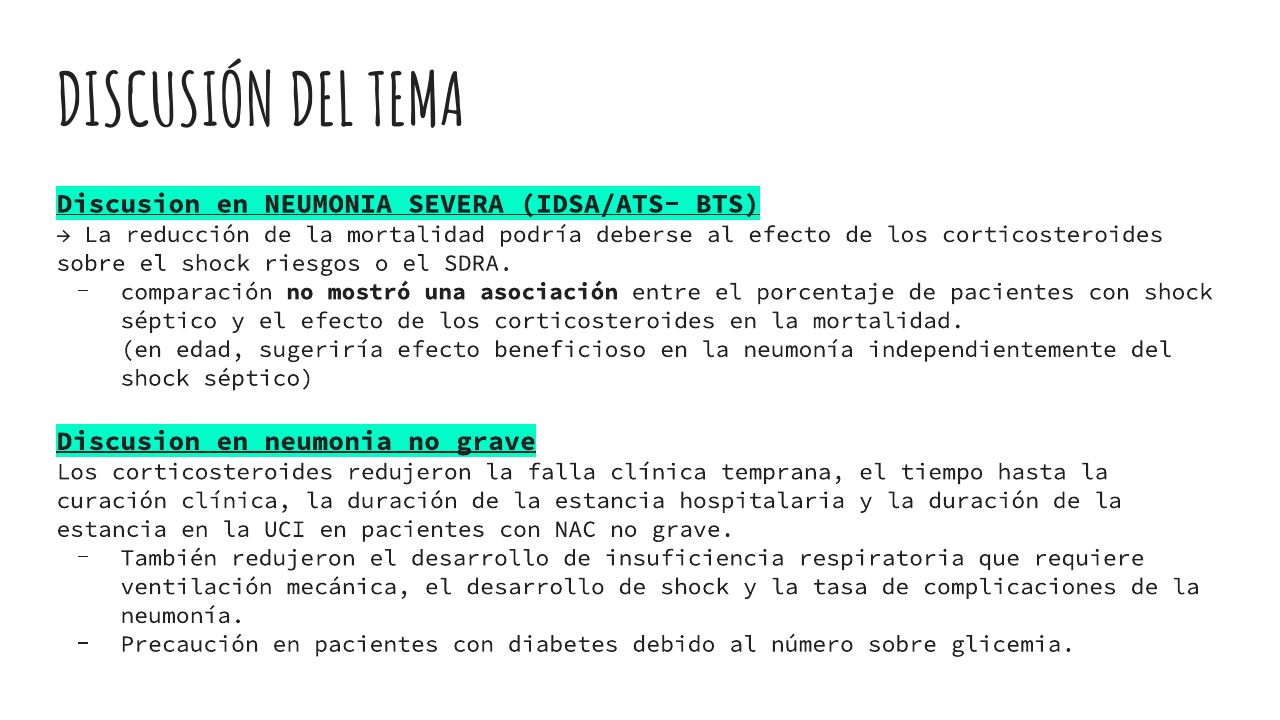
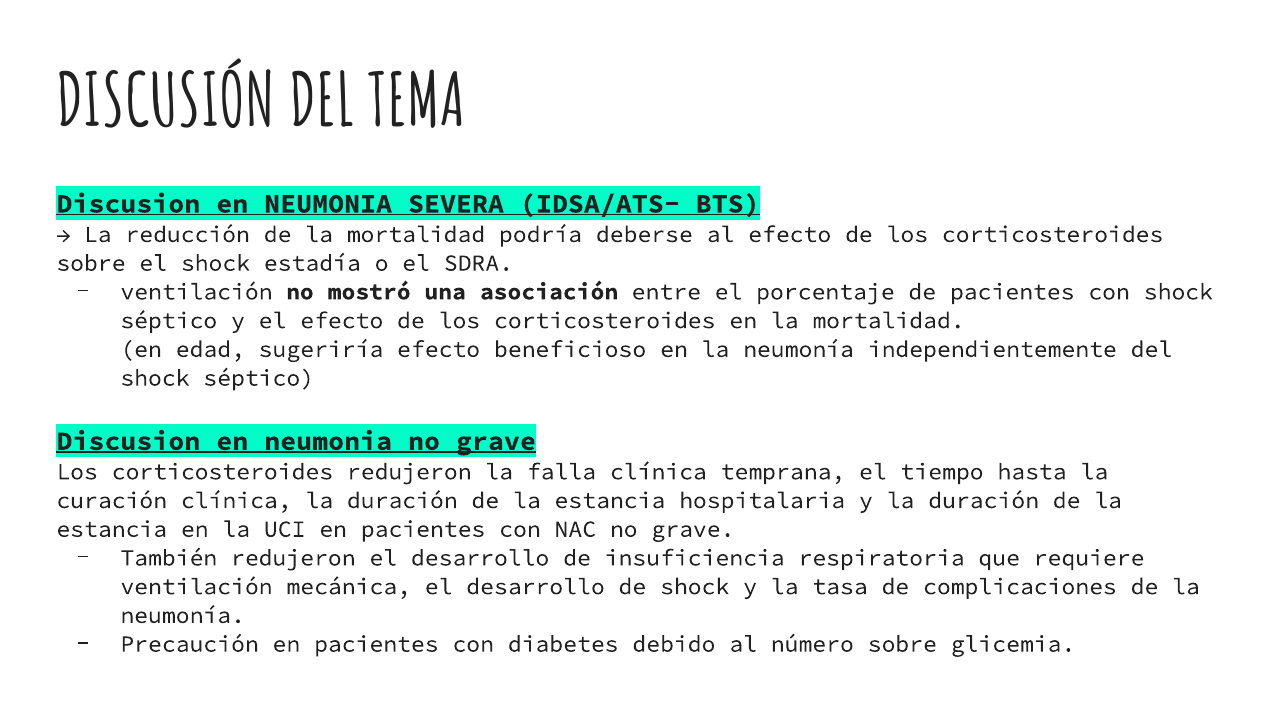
riesgos: riesgos -> estadía
comparación at (196, 292): comparación -> ventilación
